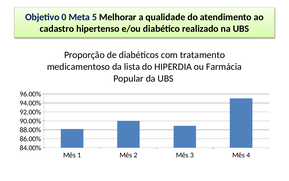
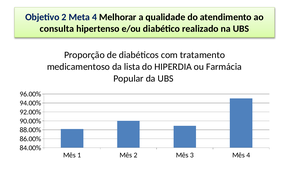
Objetivo 0: 0 -> 2
Meta 5: 5 -> 4
cadastro: cadastro -> consulta
